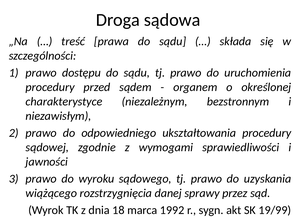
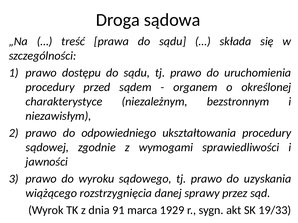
18: 18 -> 91
1992: 1992 -> 1929
19/99: 19/99 -> 19/33
